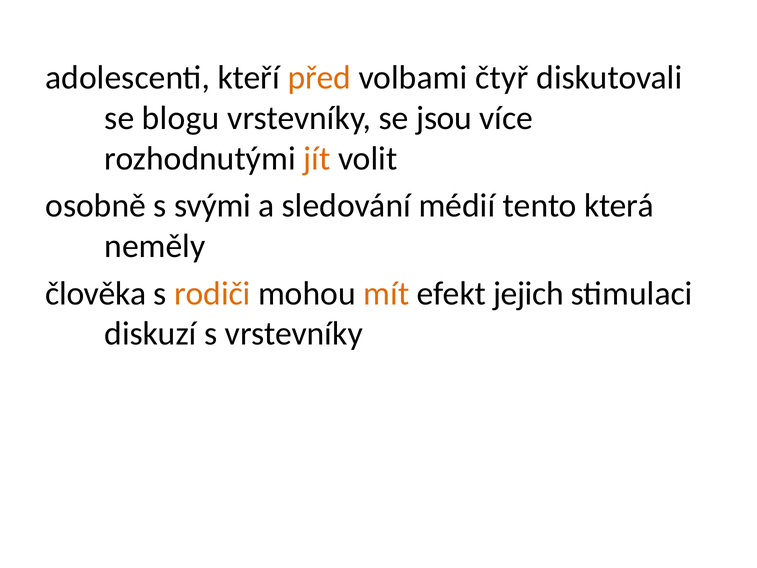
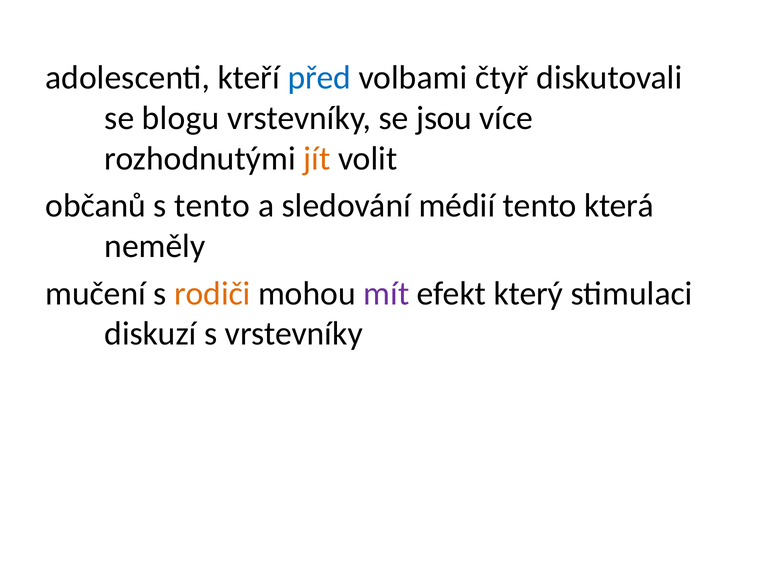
před colour: orange -> blue
osobně: osobně -> občanů
s svými: svými -> tento
člověka: člověka -> mučení
mít colour: orange -> purple
jejich: jejich -> který
